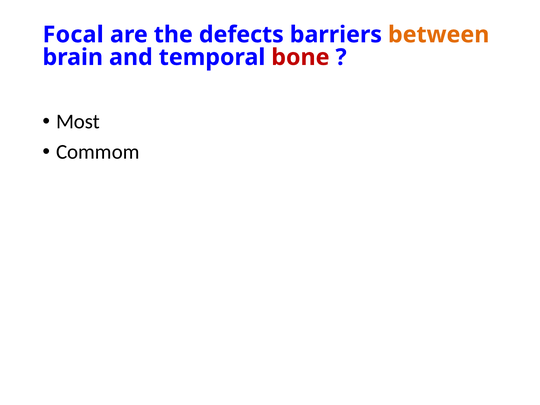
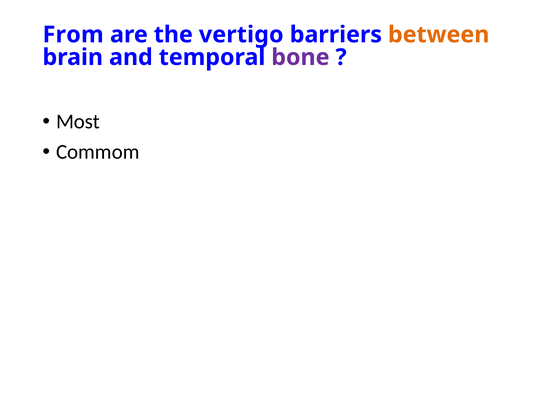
Focal: Focal -> From
defects: defects -> vertigo
bone colour: red -> purple
